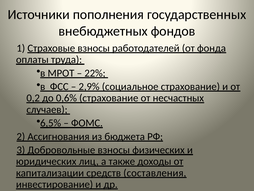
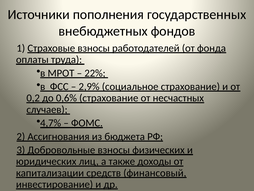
6,5%: 6,5% -> 4,7%
составления: составления -> финансовый
